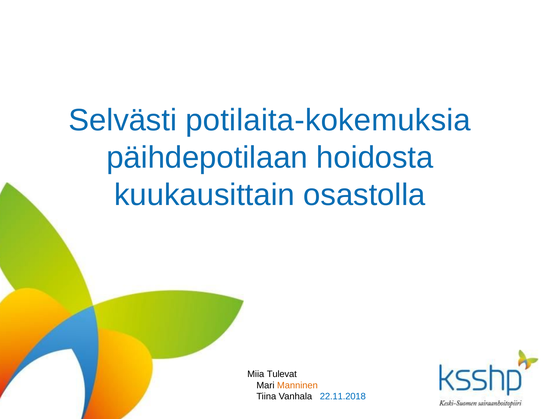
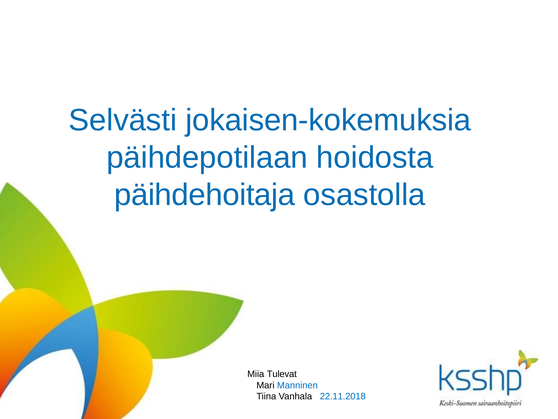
potilaita-kokemuksia: potilaita-kokemuksia -> jokaisen-kokemuksia
kuukausittain: kuukausittain -> päihdehoitaja
Manninen colour: orange -> blue
